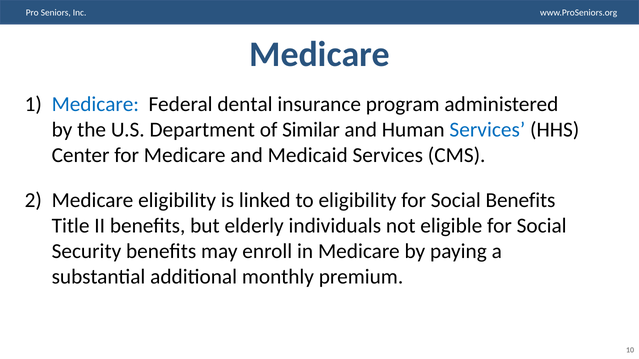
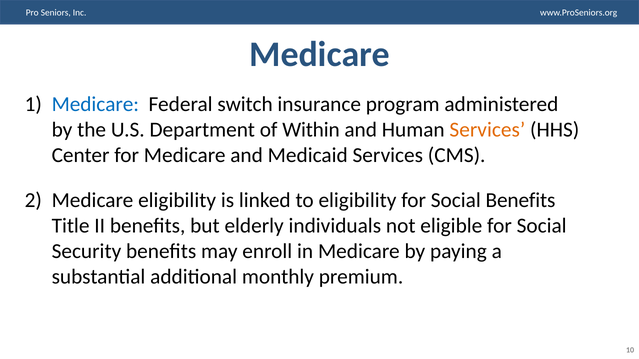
dental: dental -> switch
Similar: Similar -> Within
Services at (487, 130) colour: blue -> orange
